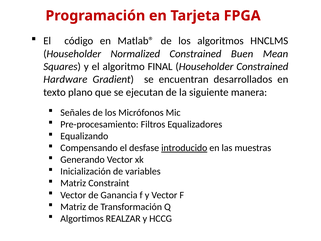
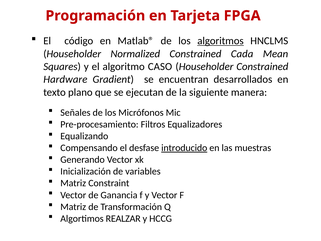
algoritmos underline: none -> present
Buen: Buen -> Cada
FINAL: FINAL -> CASO
